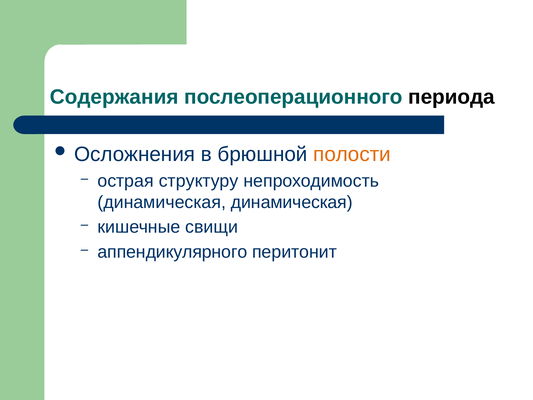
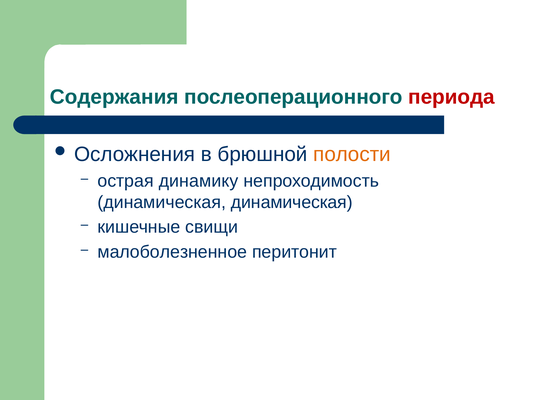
периода colour: black -> red
структуру: структуру -> динамику
аппендикулярного: аппендикулярного -> малоболезненное
